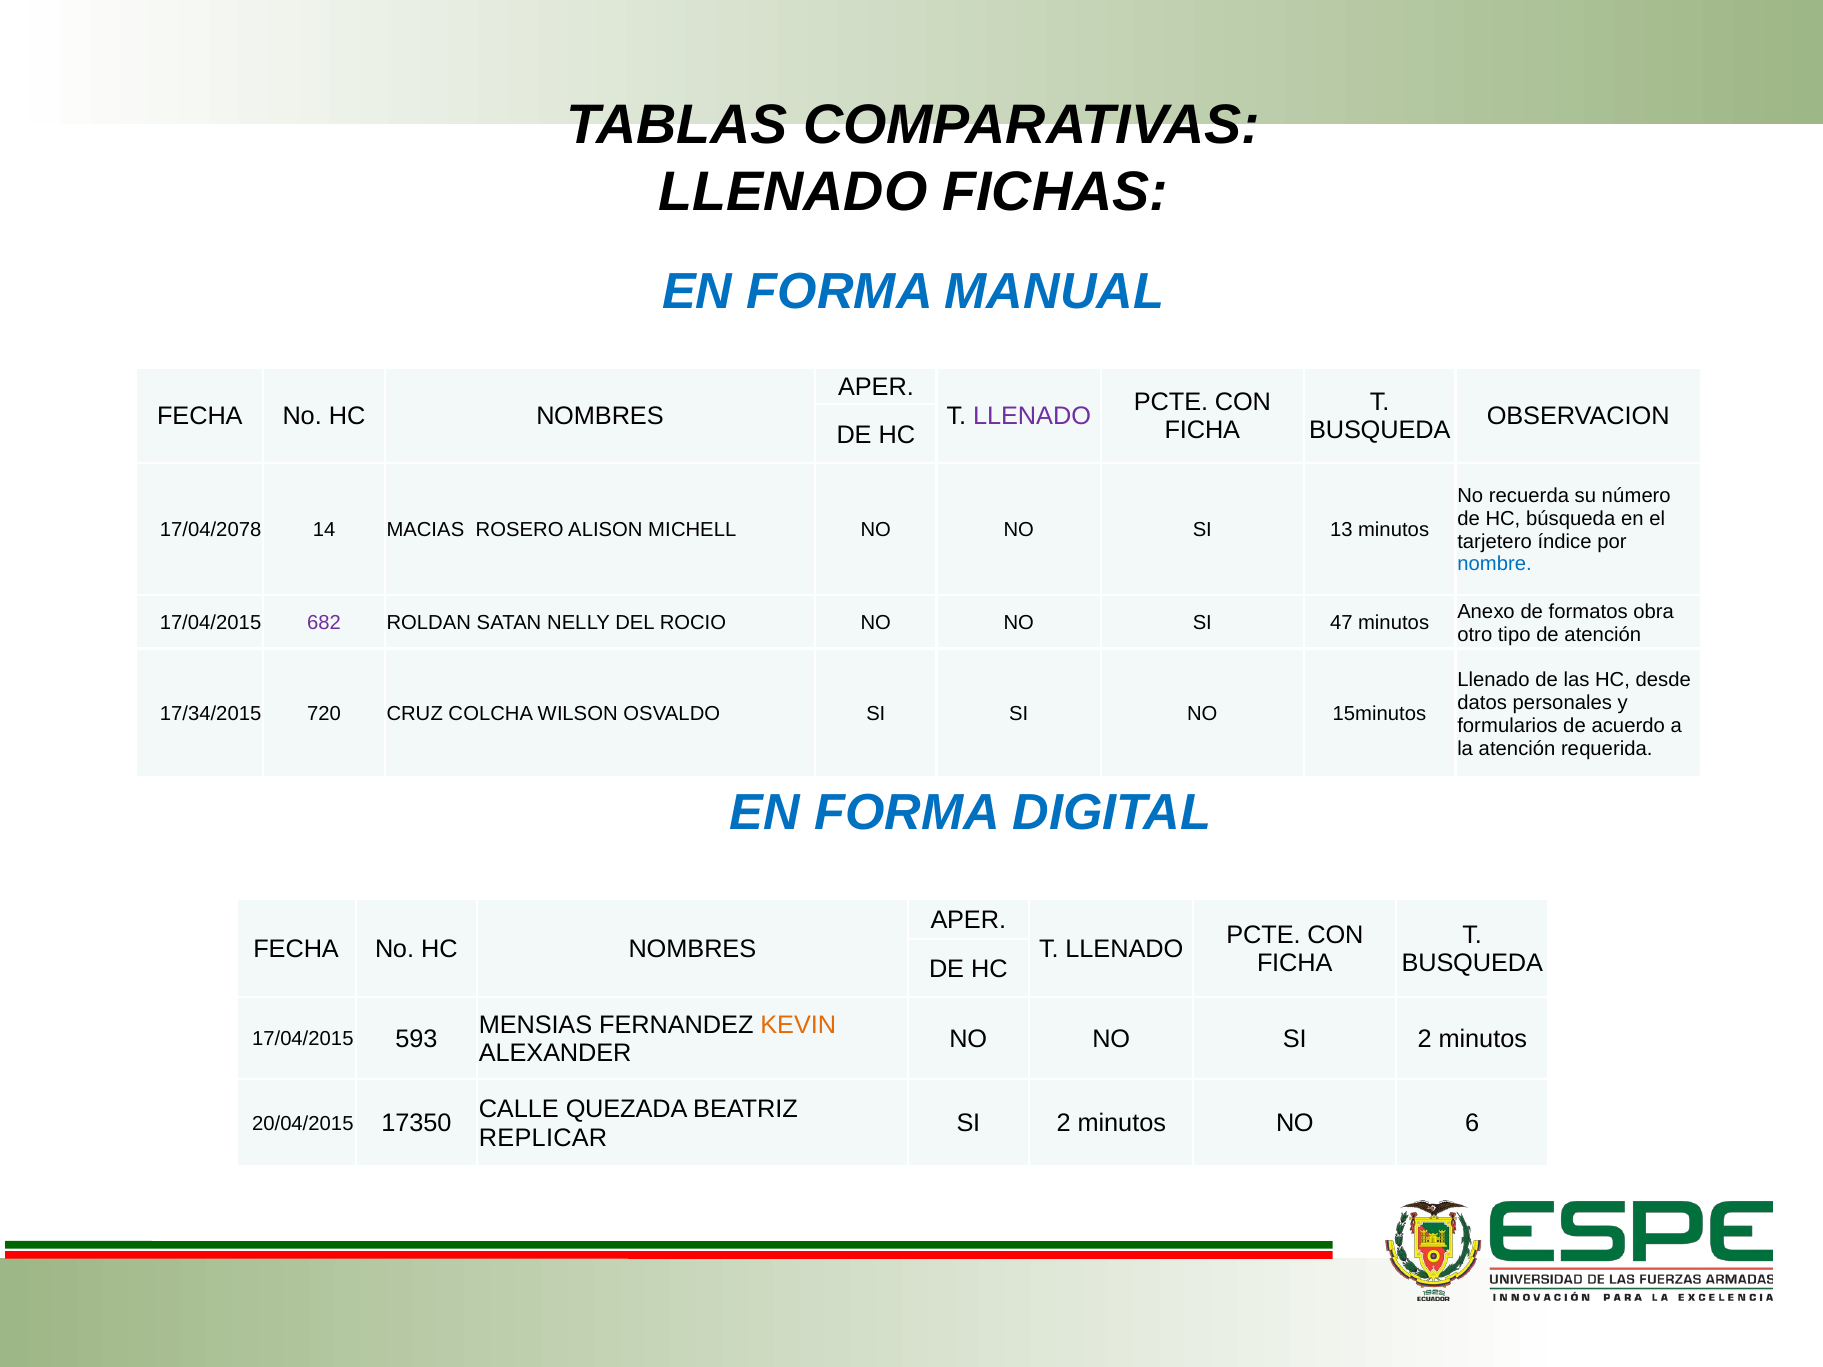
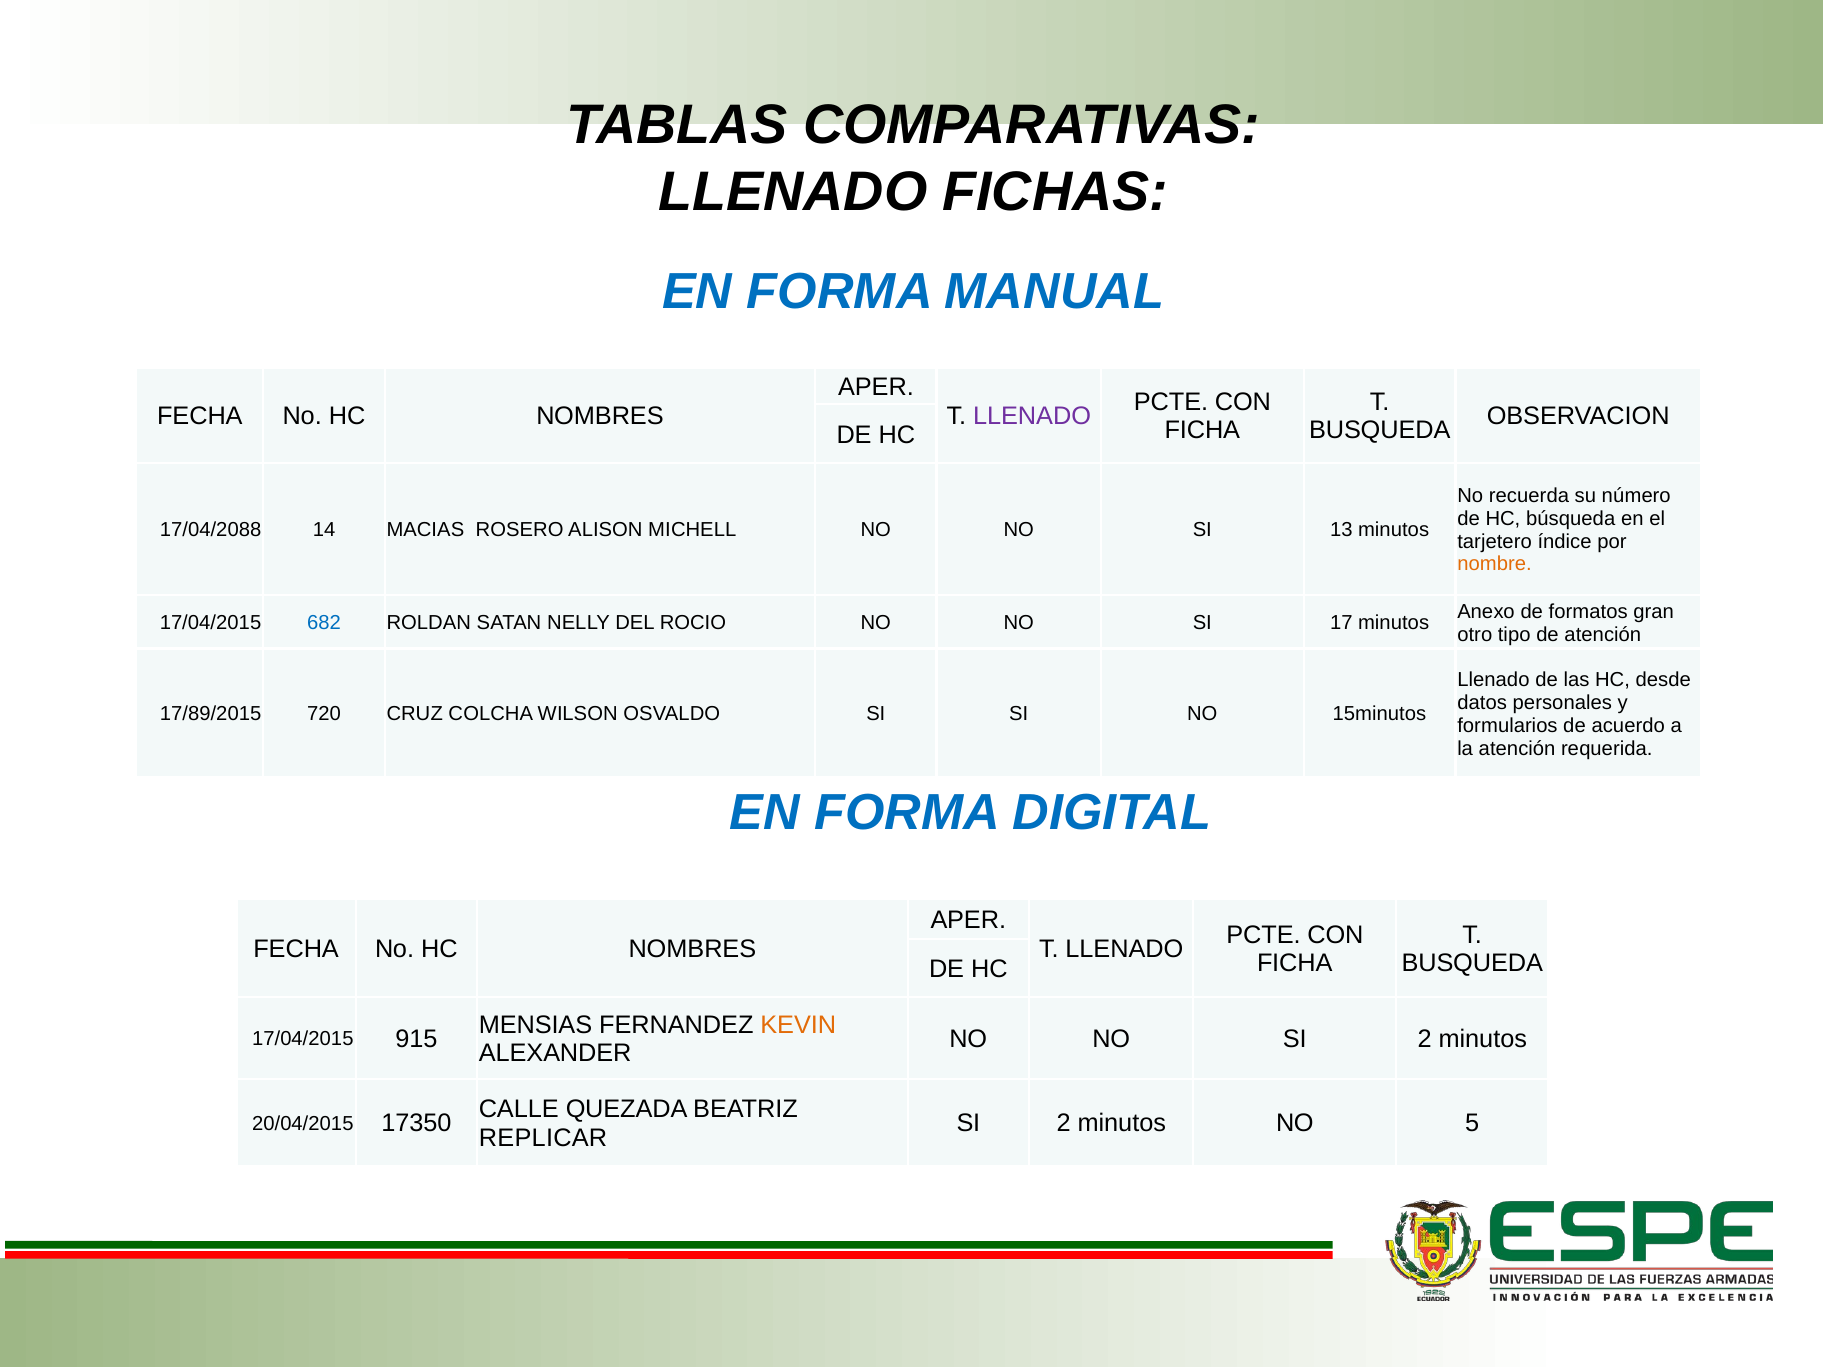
17/04/2078: 17/04/2078 -> 17/04/2088
nombre colour: blue -> orange
obra: obra -> gran
682 colour: purple -> blue
47: 47 -> 17
17/34/2015: 17/34/2015 -> 17/89/2015
593: 593 -> 915
6: 6 -> 5
